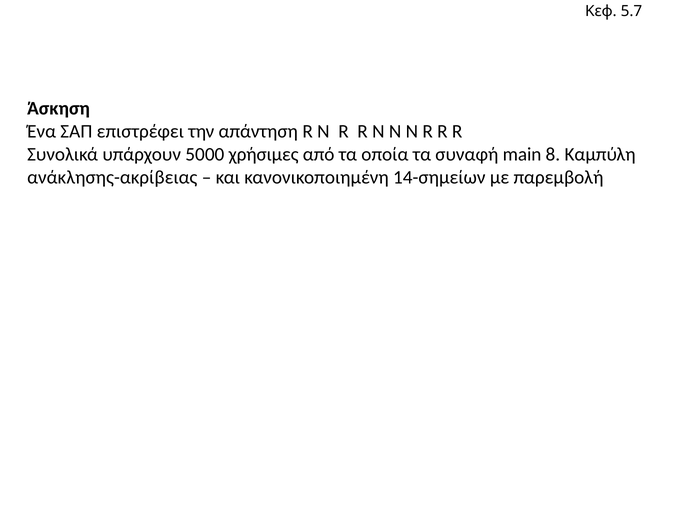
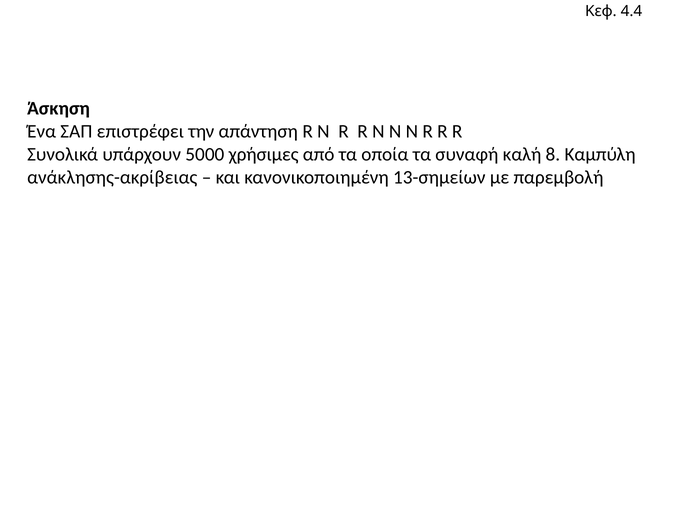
5.7: 5.7 -> 4.4
main: main -> καλή
14-σημείων: 14-σημείων -> 13-σημείων
